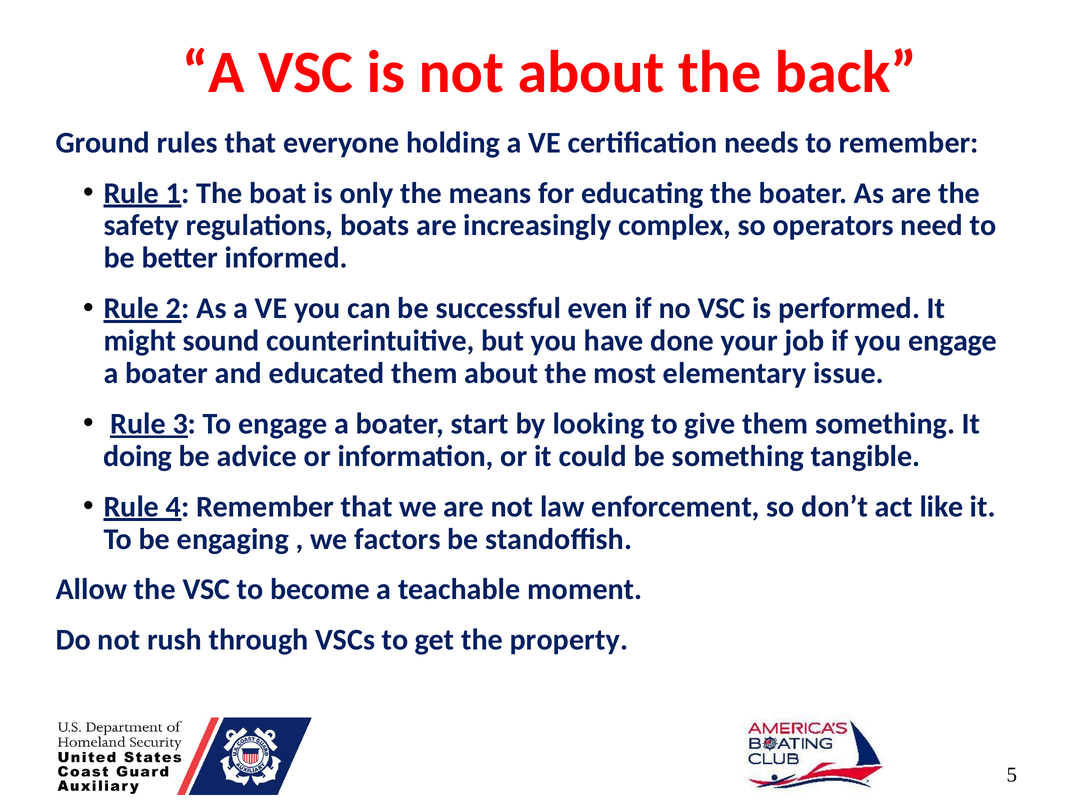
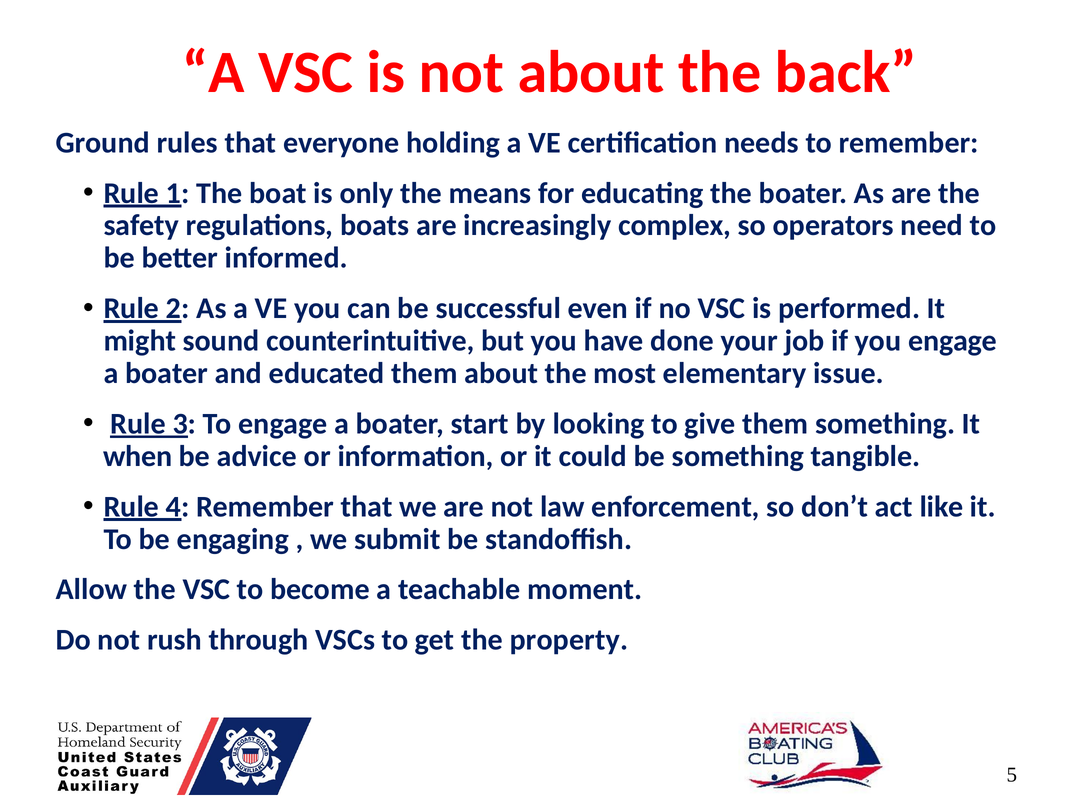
doing: doing -> when
factors: factors -> submit
